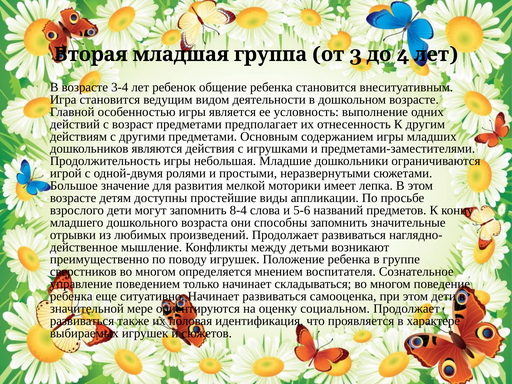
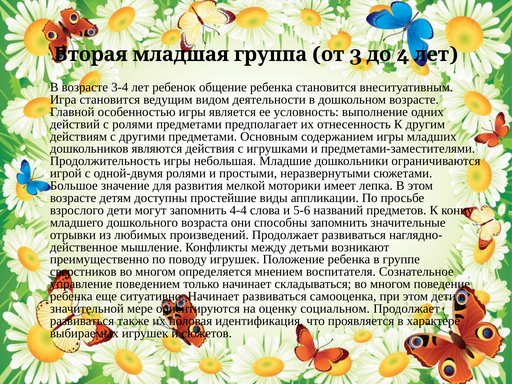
с возраст: возраст -> ролями
8-4: 8-4 -> 4-4
